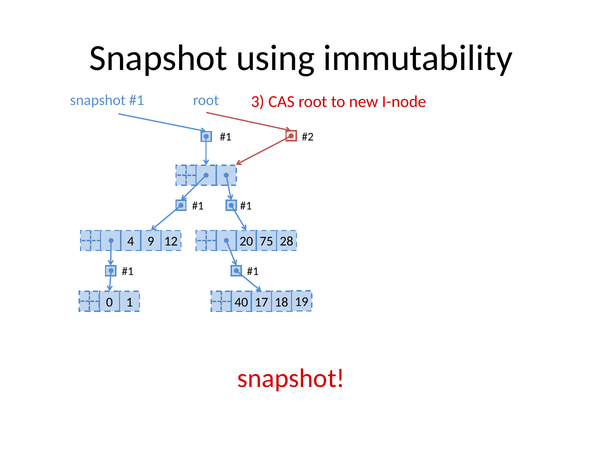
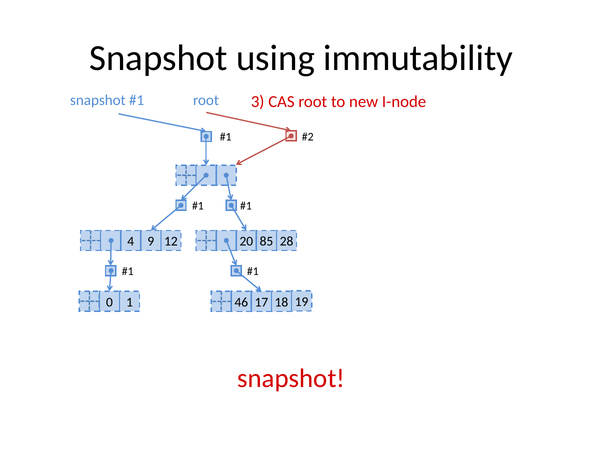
75: 75 -> 85
40: 40 -> 46
